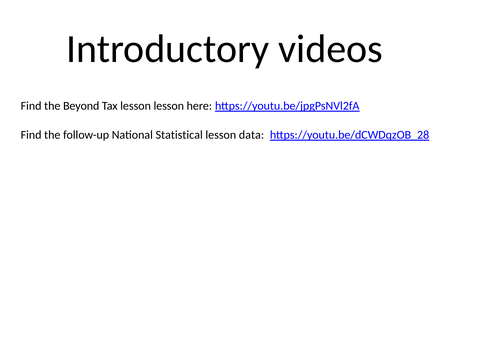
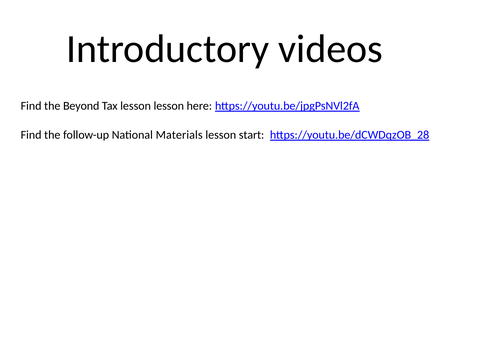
Statistical: Statistical -> Materials
data: data -> start
